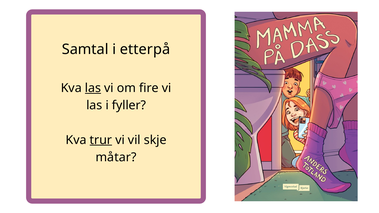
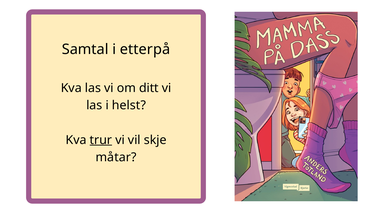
las at (93, 88) underline: present -> none
fire: fire -> ditt
fyller: fyller -> helst
